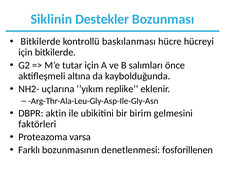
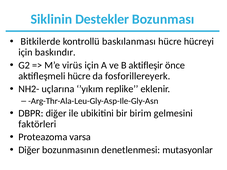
için bitkilerde: bitkilerde -> baskındır
tutar: tutar -> virüs
salımları: salımları -> aktifleşir
aktifleşmeli altına: altına -> hücre
kaybolduğunda: kaybolduğunda -> fosforillereyerk
DBPR aktin: aktin -> diğer
Farklı at (29, 150): Farklı -> Diğer
fosforillenen: fosforillenen -> mutasyonlar
